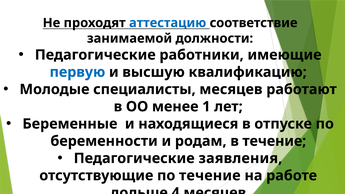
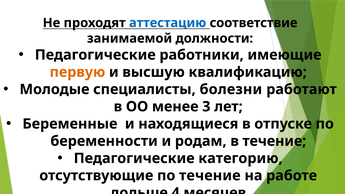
первую colour: blue -> orange
специалисты месяцев: месяцев -> болезни
1: 1 -> 3
заявления: заявления -> категорию
